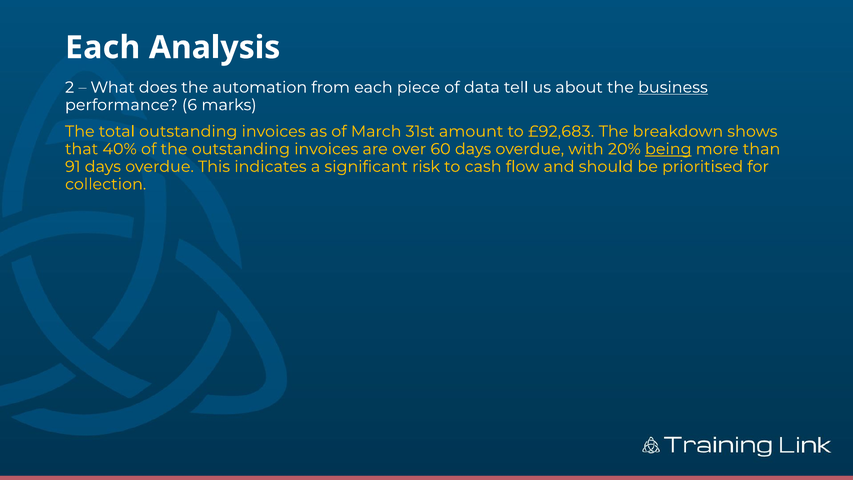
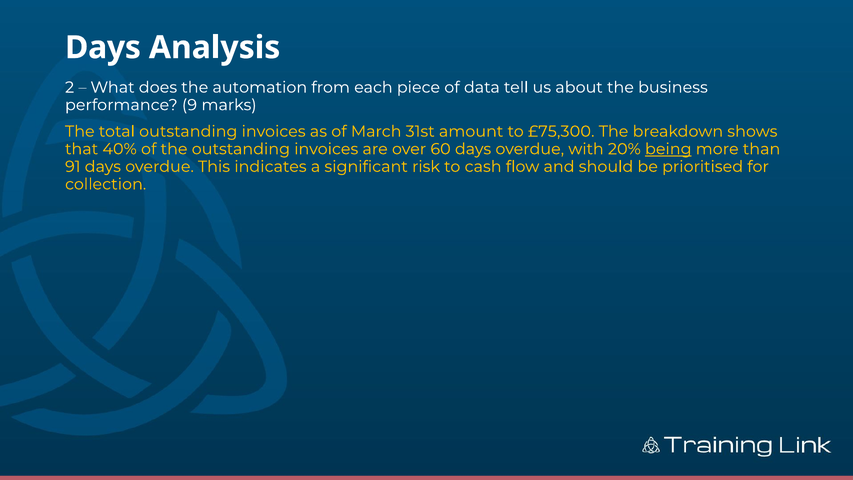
Each at (103, 48): Each -> Days
business underline: present -> none
6: 6 -> 9
£92,683: £92,683 -> £75,300
